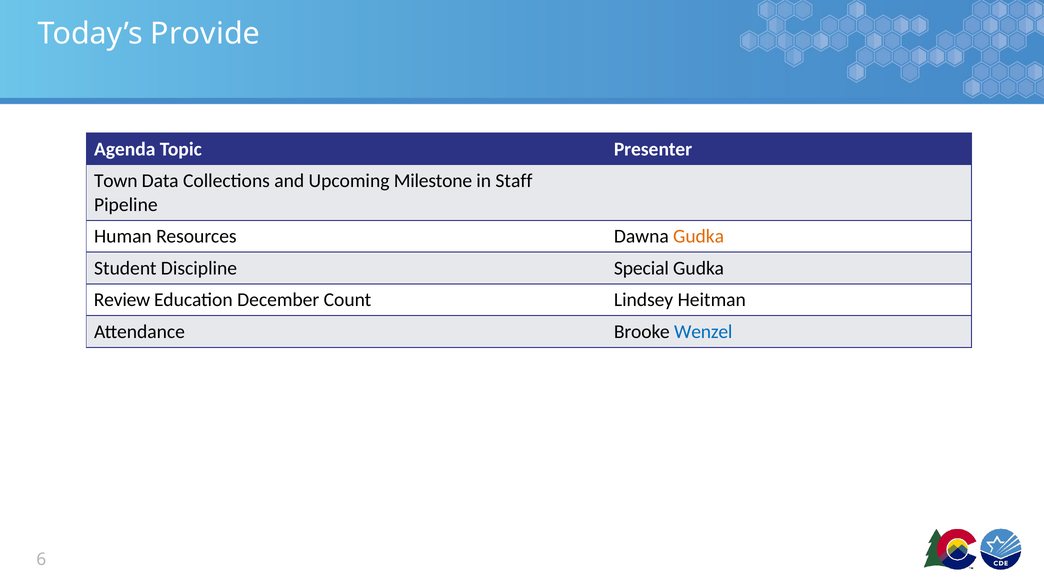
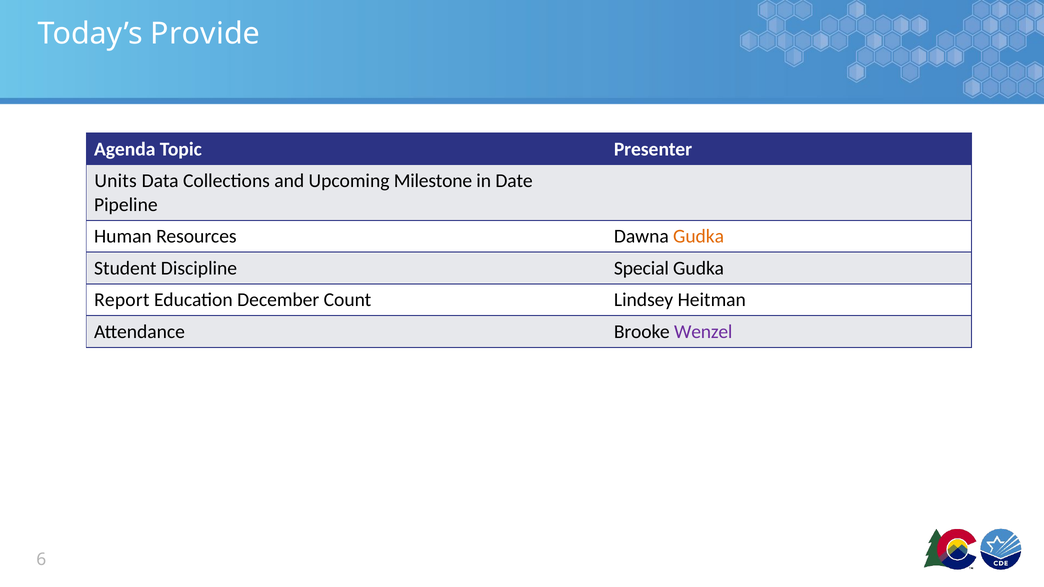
Town: Town -> Units
Staff: Staff -> Date
Review: Review -> Report
Wenzel colour: blue -> purple
